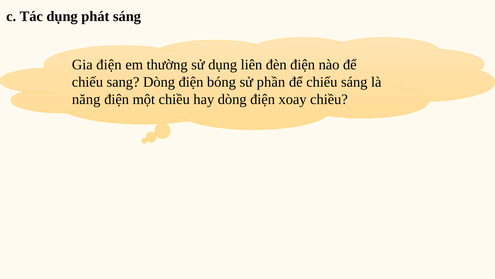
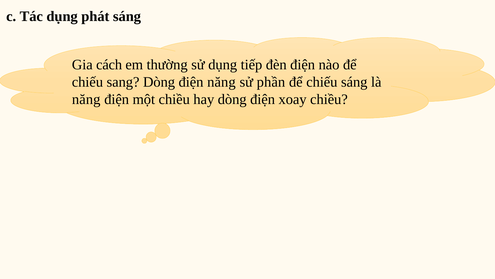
Gia điện: điện -> cách
liên: liên -> tiếp
điện bóng: bóng -> năng
